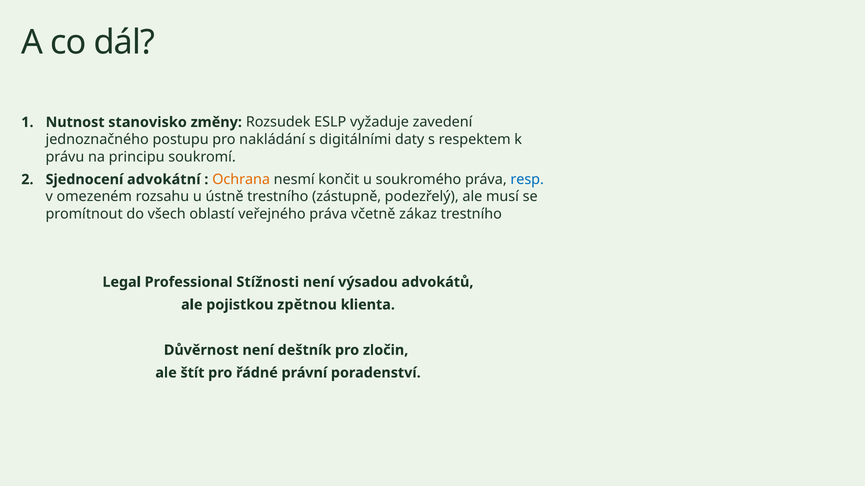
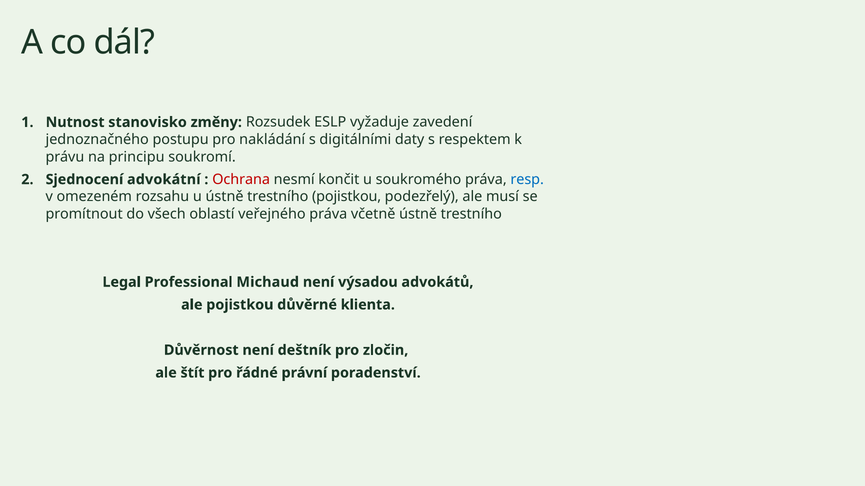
Ochrana colour: orange -> red
trestního zástupně: zástupně -> pojistkou
včetně zákaz: zákaz -> ústně
Stížnosti: Stížnosti -> Michaud
zpětnou: zpětnou -> důvěrné
